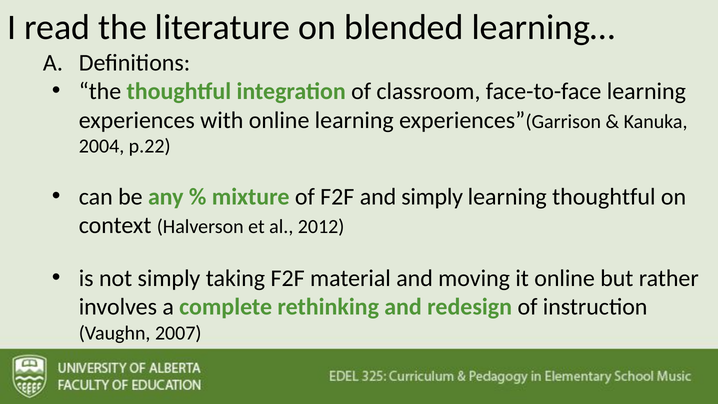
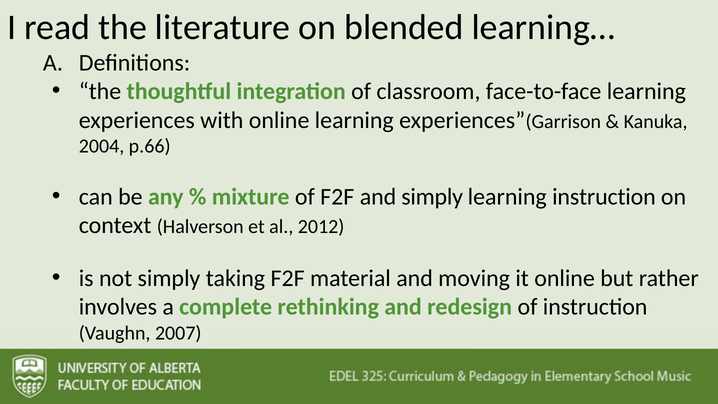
p.22: p.22 -> p.66
learning thoughtful: thoughtful -> instruction
